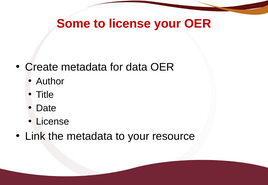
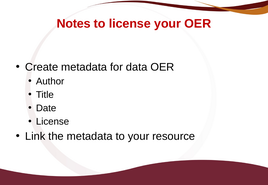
Some: Some -> Notes
